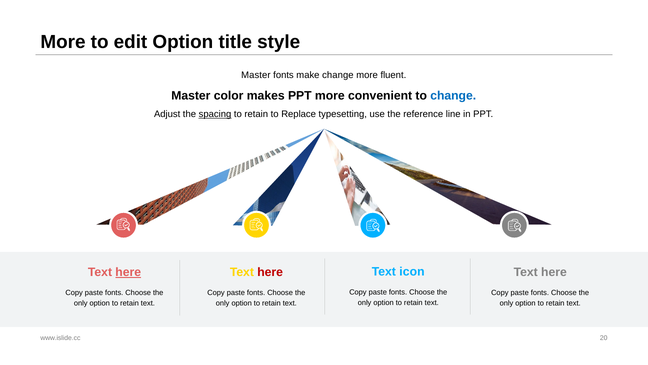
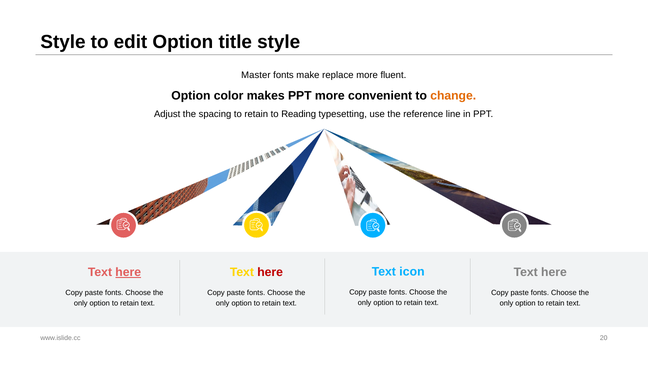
More at (63, 42): More -> Style
make change: change -> replace
Master at (191, 96): Master -> Option
change at (453, 96) colour: blue -> orange
spacing underline: present -> none
Replace: Replace -> Reading
